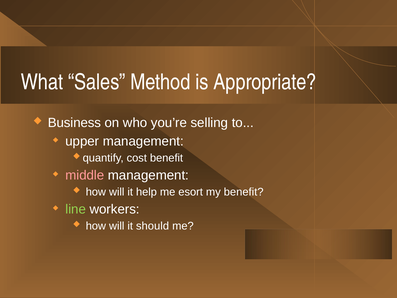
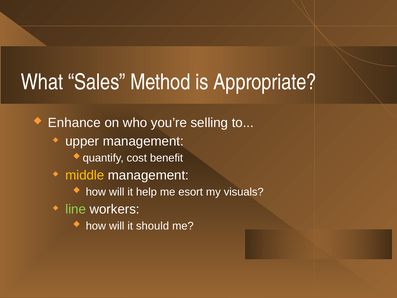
Business: Business -> Enhance
middle colour: pink -> yellow
my benefit: benefit -> visuals
